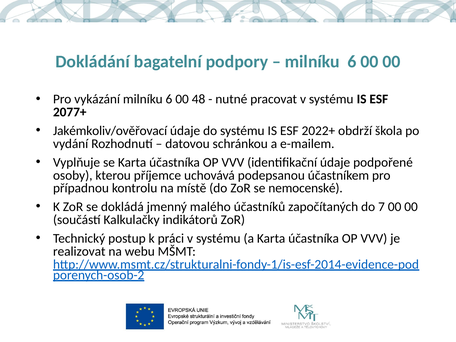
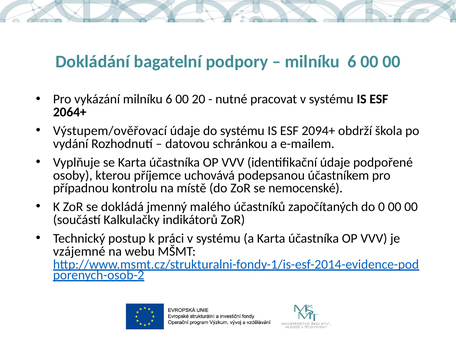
48: 48 -> 20
2077+: 2077+ -> 2064+
Jakémkoliv/ověřovací: Jakémkoliv/ověřovací -> Výstupem/ověřovací
2022+: 2022+ -> 2094+
7: 7 -> 0
realizovat: realizovat -> vzájemné
